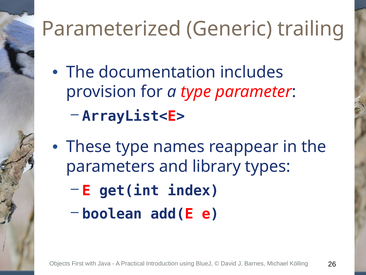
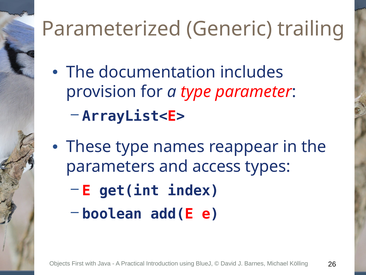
library: library -> access
